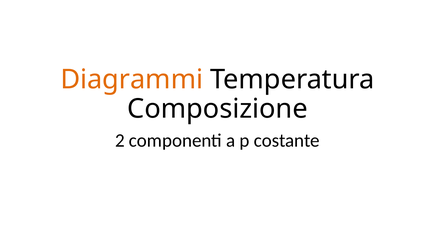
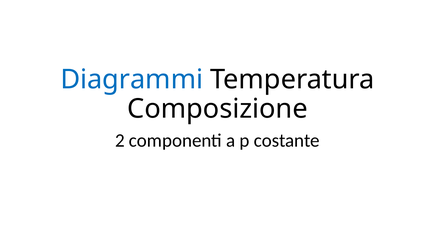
Diagrammi colour: orange -> blue
